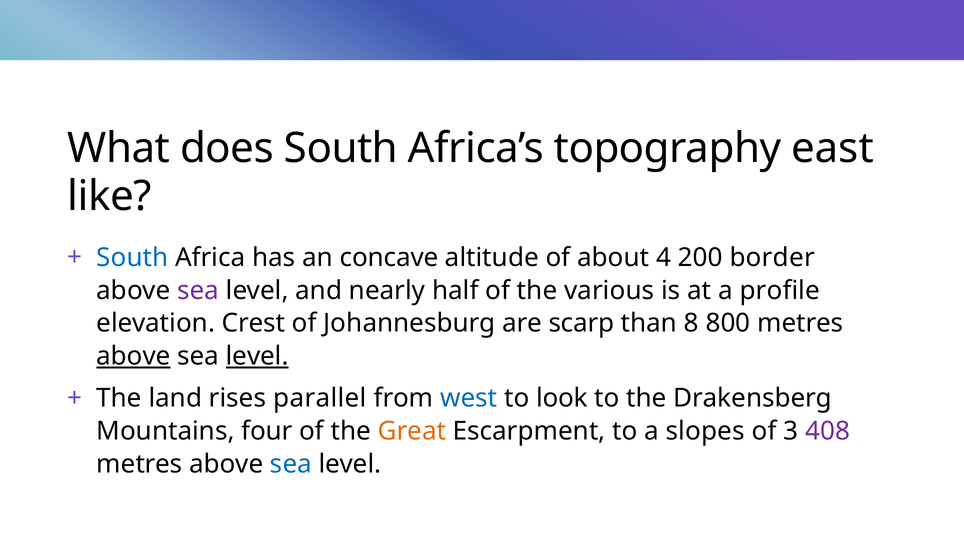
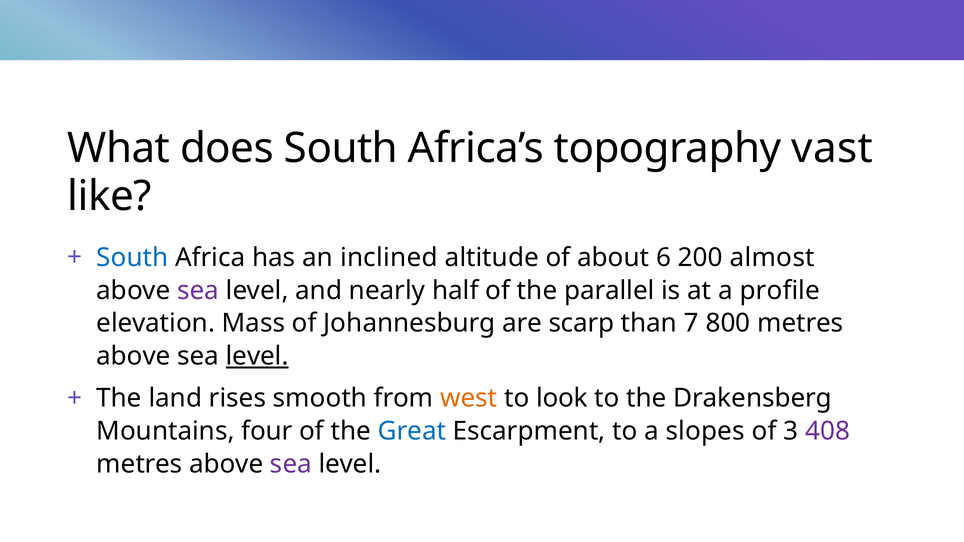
east: east -> vast
concave: concave -> inclined
4: 4 -> 6
border: border -> almost
various: various -> parallel
Crest: Crest -> Mass
8: 8 -> 7
above at (133, 356) underline: present -> none
parallel: parallel -> smooth
west colour: blue -> orange
Great colour: orange -> blue
sea at (291, 464) colour: blue -> purple
